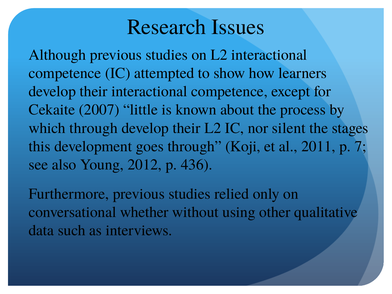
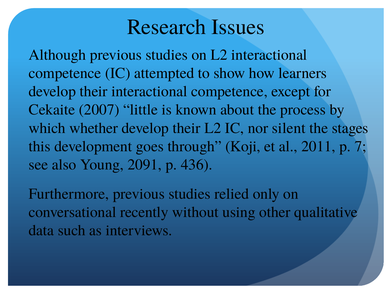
which through: through -> whether
2012: 2012 -> 2091
whether: whether -> recently
